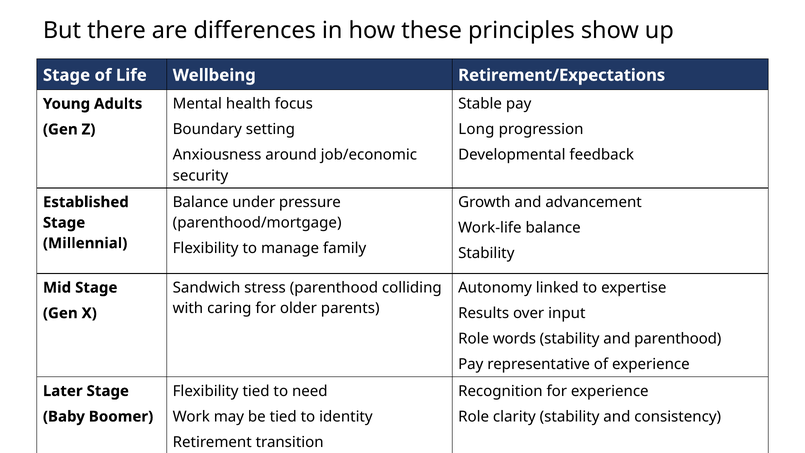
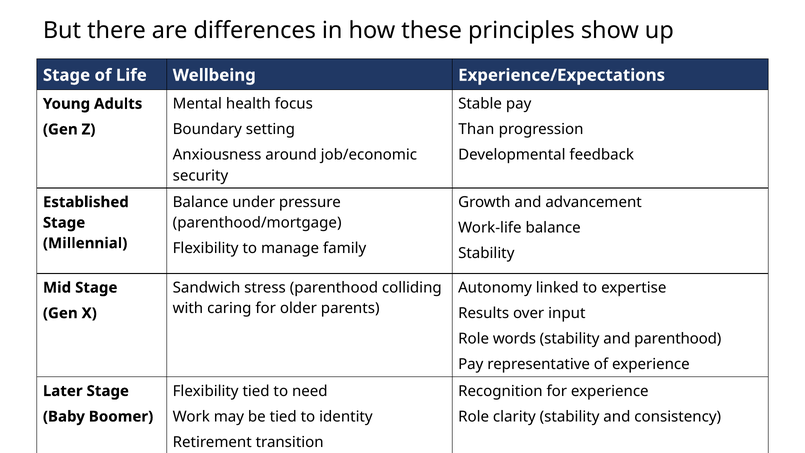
Retirement/Expectations: Retirement/Expectations -> Experience/Expectations
Long: Long -> Than
